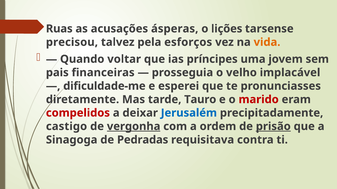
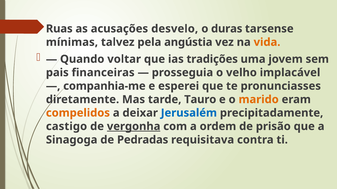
ásperas: ásperas -> desvelo
lições: lições -> duras
precisou: precisou -> mínimas
esforços: esforços -> angústia
príncipes: príncipes -> tradições
dificuldade-me: dificuldade-me -> companhia-me
marido colour: red -> orange
compelidos colour: red -> orange
prisão underline: present -> none
